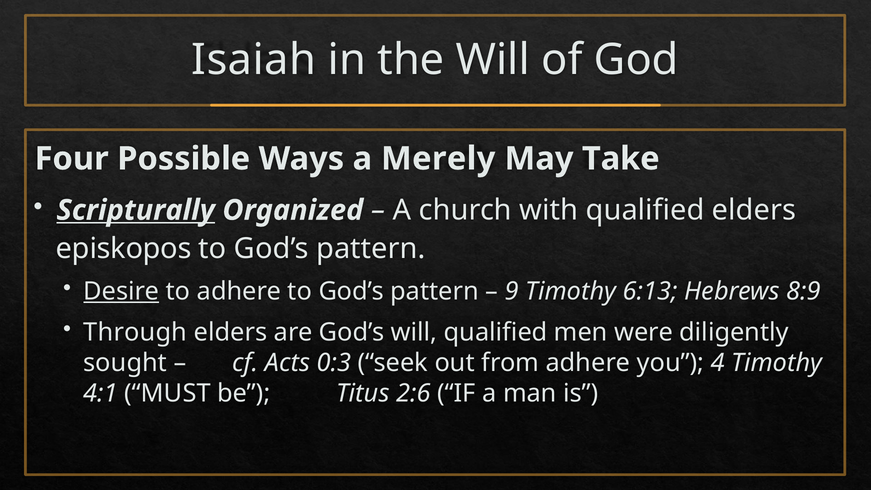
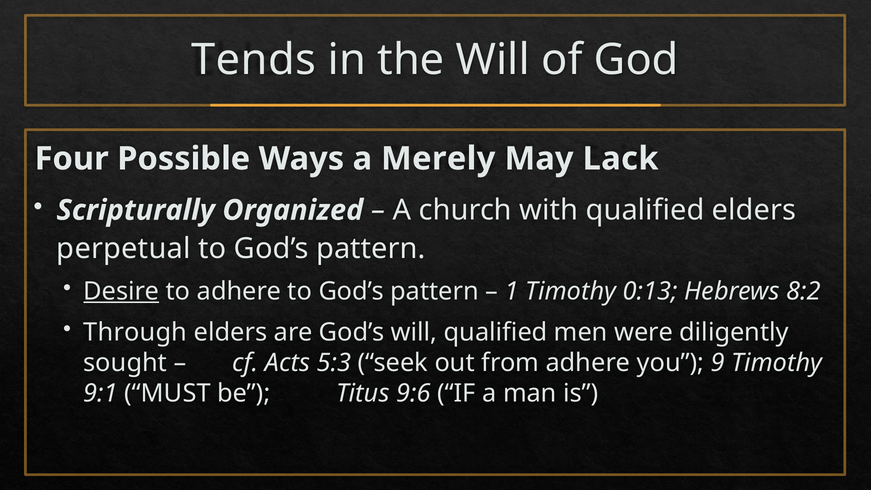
Isaiah: Isaiah -> Tends
Take: Take -> Lack
Scripturally underline: present -> none
episkopos: episkopos -> perpetual
9: 9 -> 1
6:13: 6:13 -> 0:13
8:9: 8:9 -> 8:2
0:3: 0:3 -> 5:3
4: 4 -> 9
4:1: 4:1 -> 9:1
2:6: 2:6 -> 9:6
